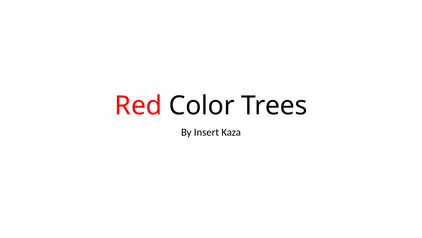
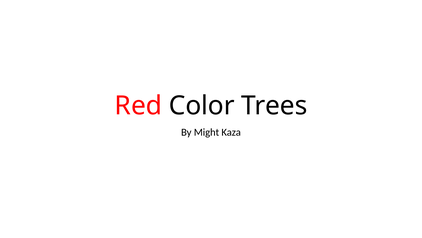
Insert: Insert -> Might
